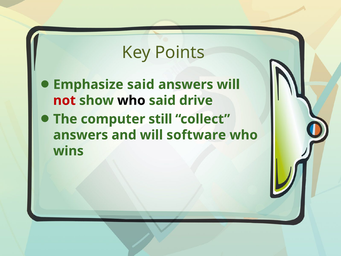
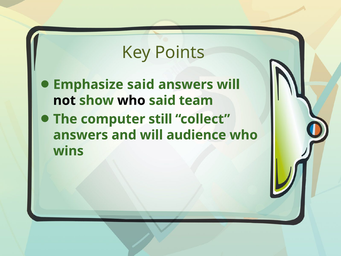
not colour: red -> black
drive: drive -> team
software: software -> audience
